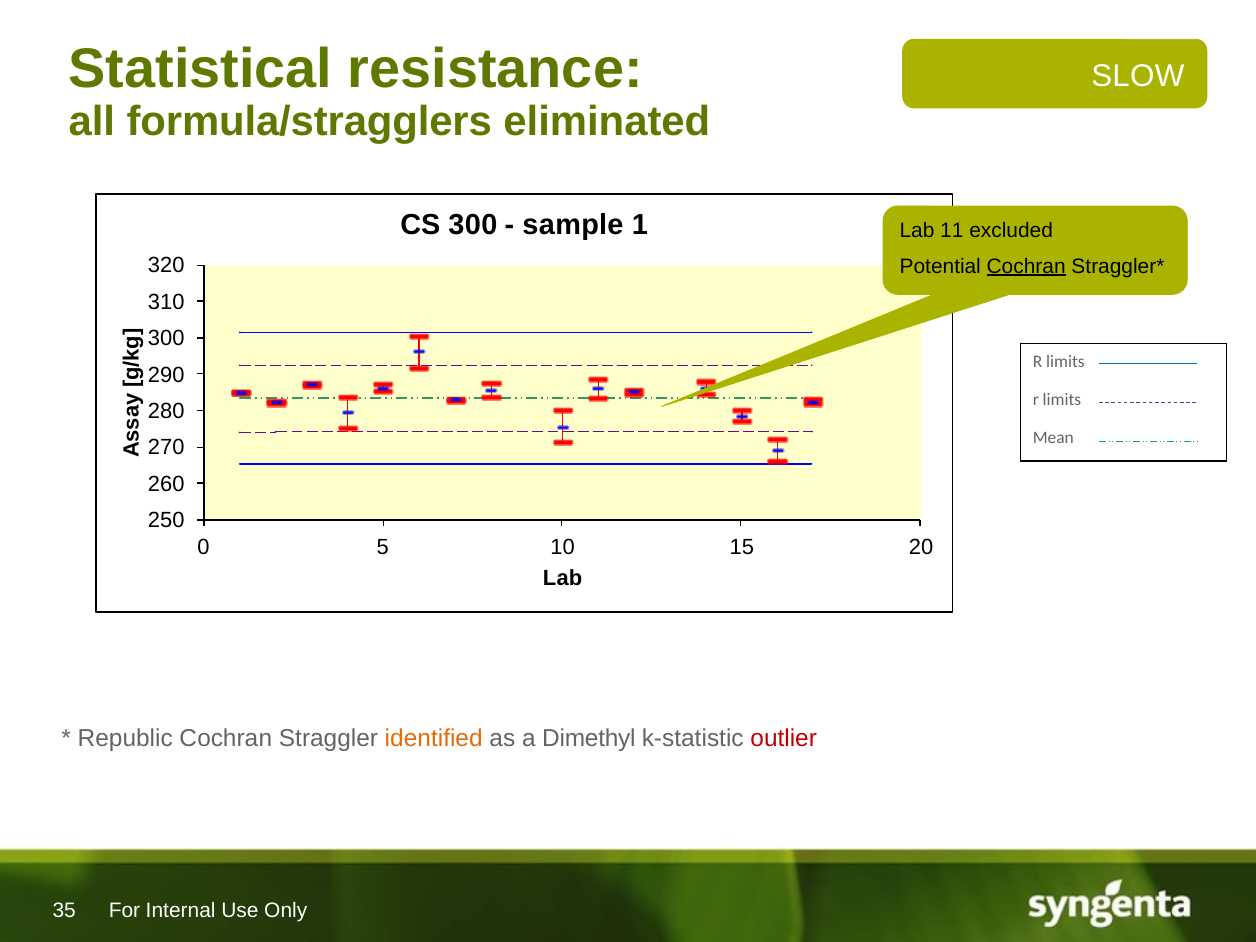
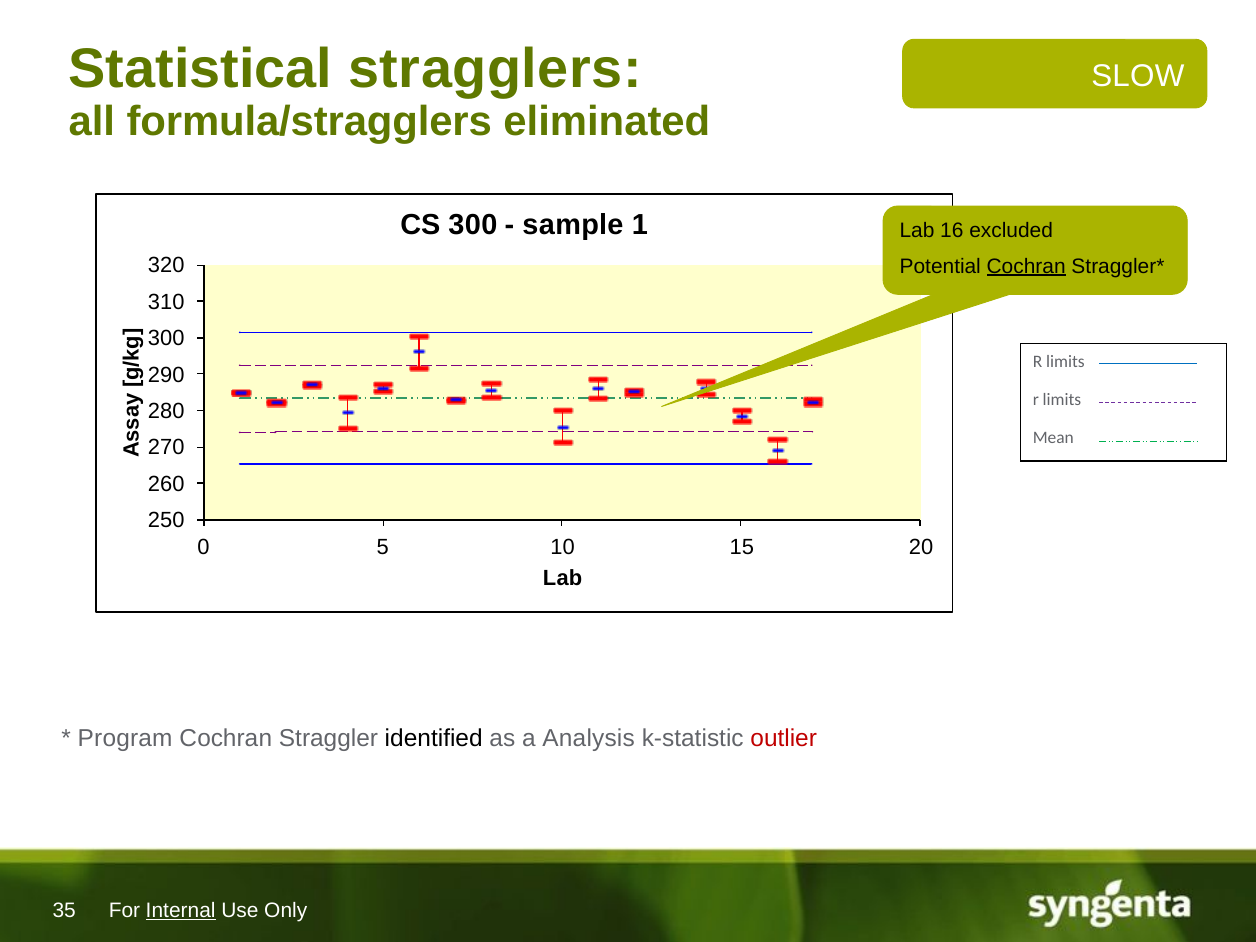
resistance: resistance -> stragglers
11: 11 -> 16
Republic: Republic -> Program
identified colour: orange -> black
Dimethyl: Dimethyl -> Analysis
Internal underline: none -> present
